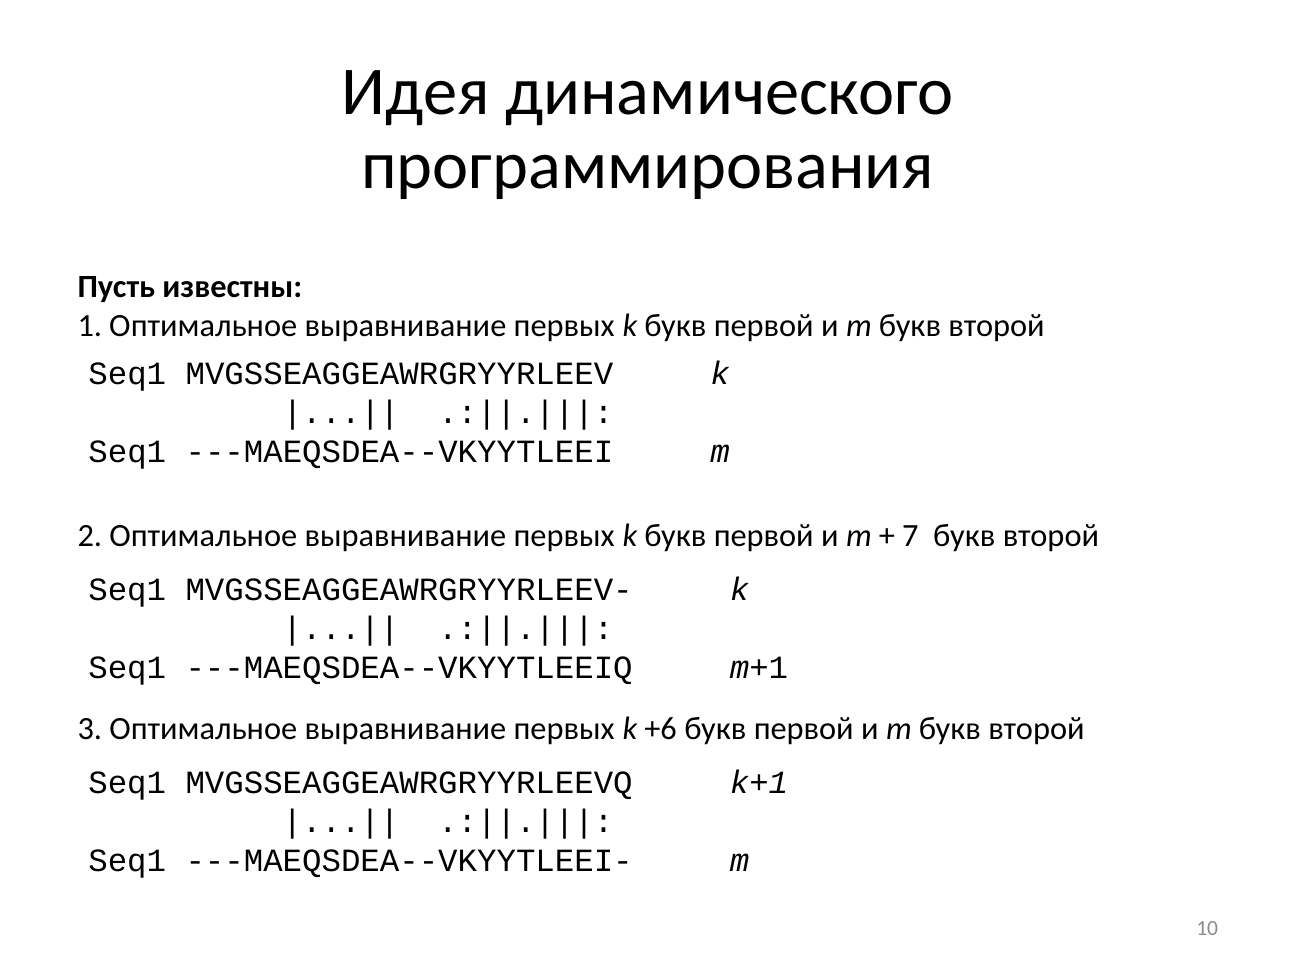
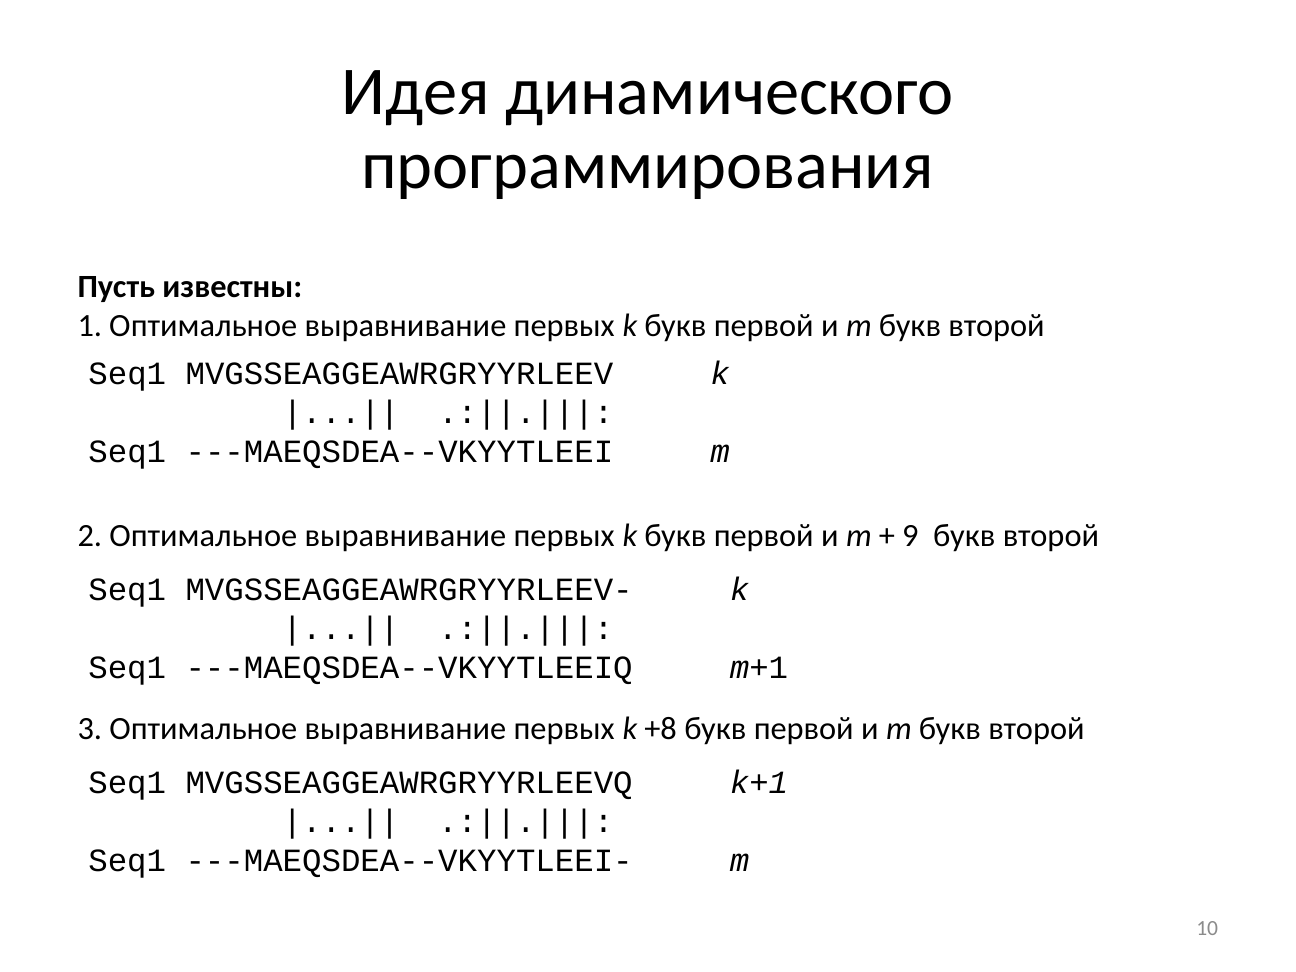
7: 7 -> 9
+6: +6 -> +8
